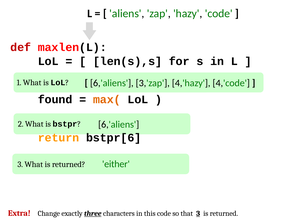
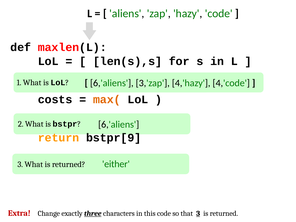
def colour: red -> black
found: found -> costs
bstpr[6: bstpr[6 -> bstpr[9
